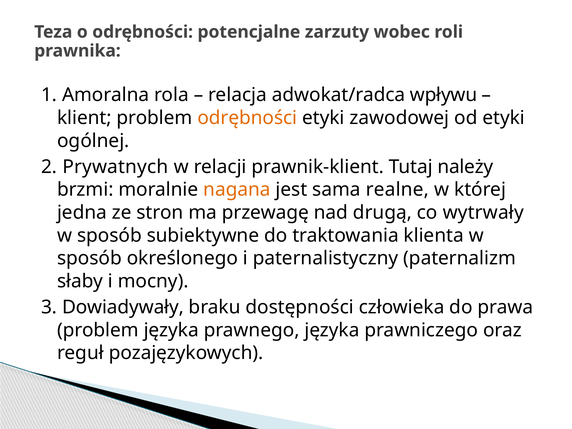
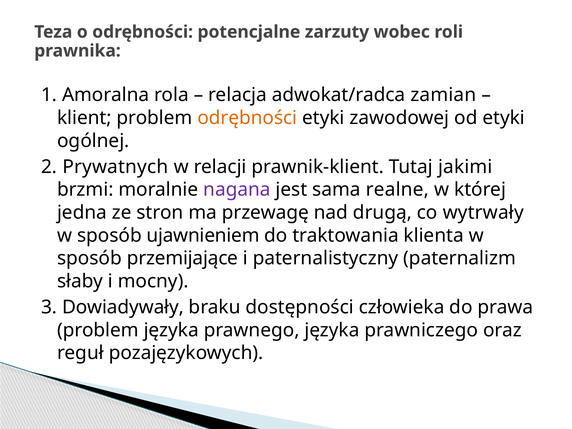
wpływu: wpływu -> zamian
należy: należy -> jakimi
nagana colour: orange -> purple
subiektywne: subiektywne -> ujawnieniem
określonego: określonego -> przemijające
